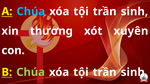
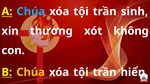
xuyên: xuyên -> không
Chúa at (31, 73) colour: light green -> yellow
sinh at (134, 73): sinh -> hiển
